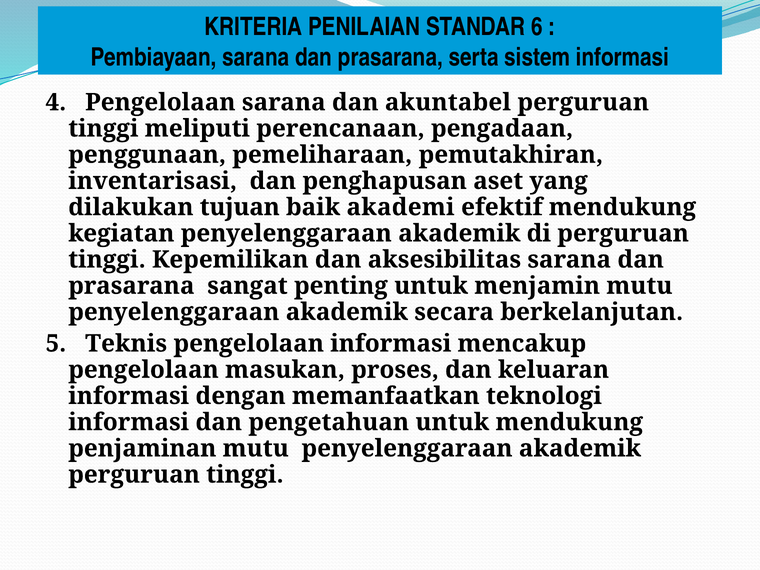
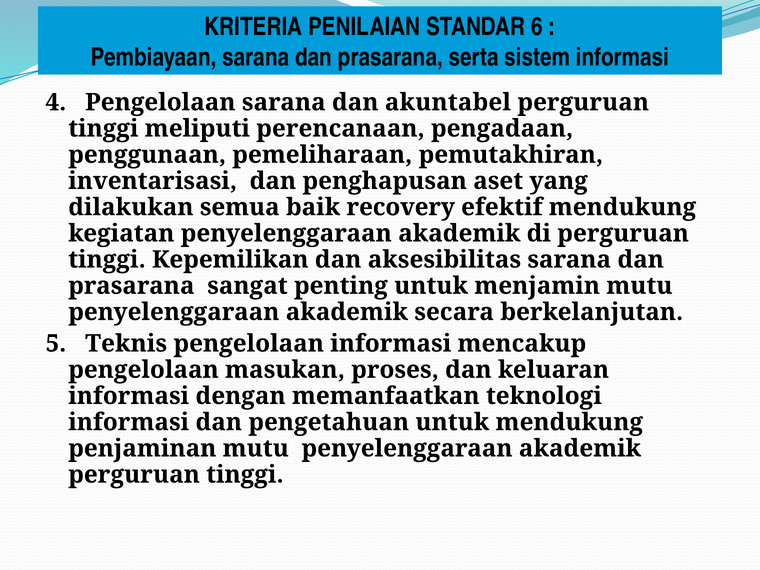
tujuan: tujuan -> semua
akademi: akademi -> recovery
